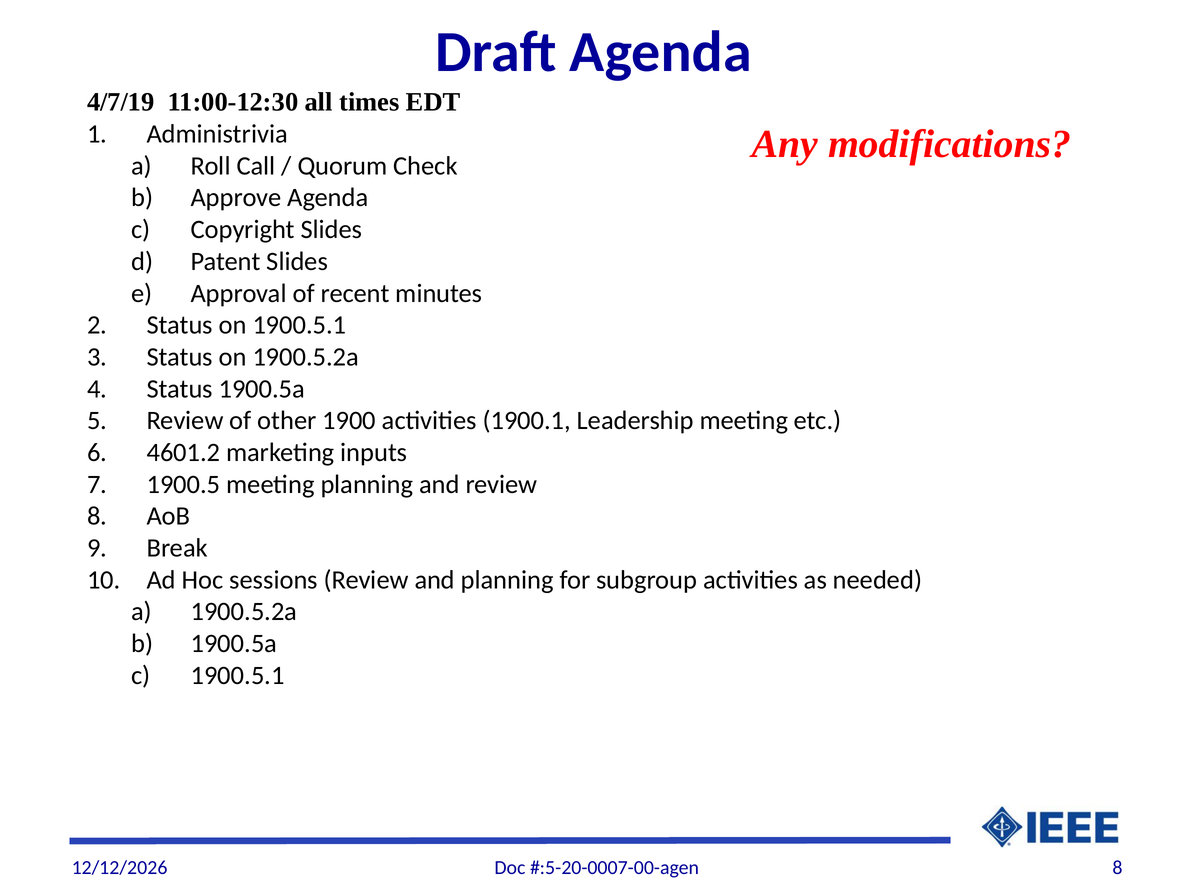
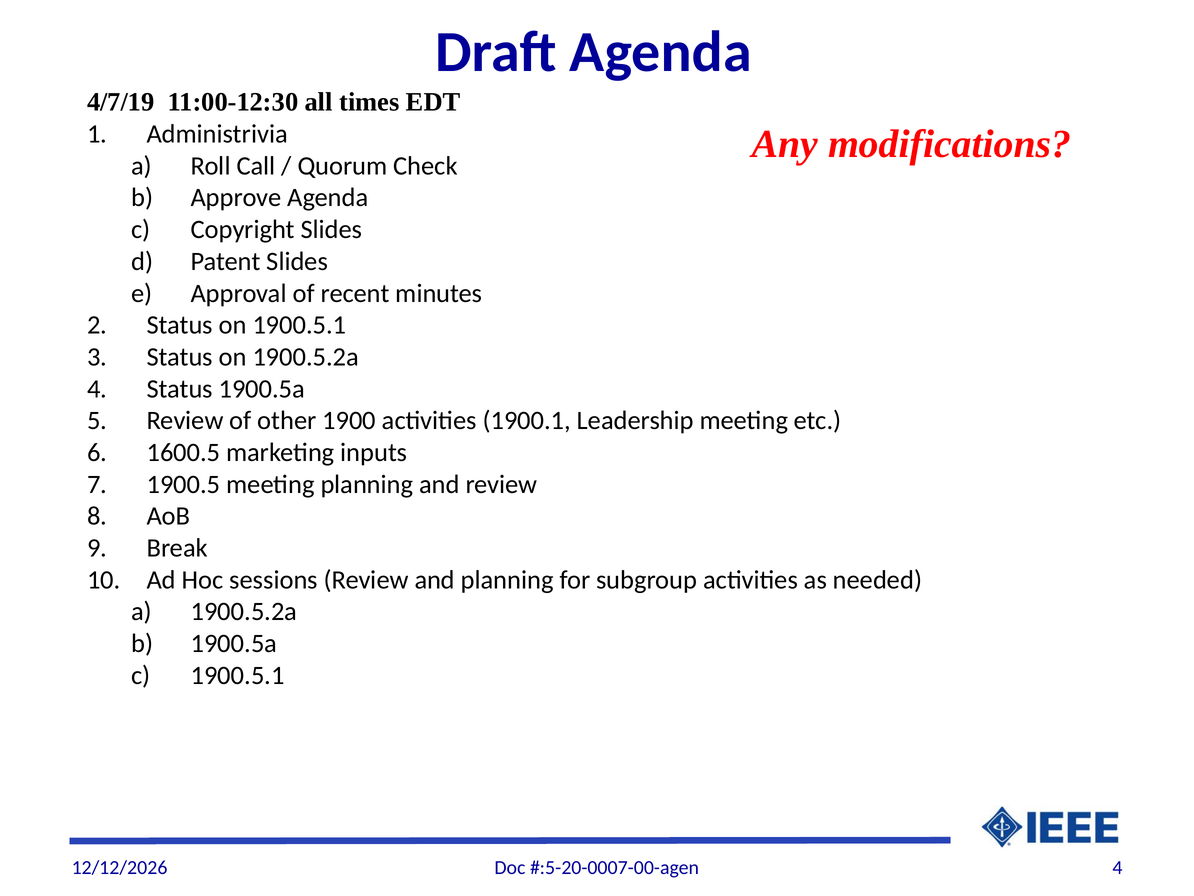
4601.2: 4601.2 -> 1600.5
8 at (1117, 867): 8 -> 4
